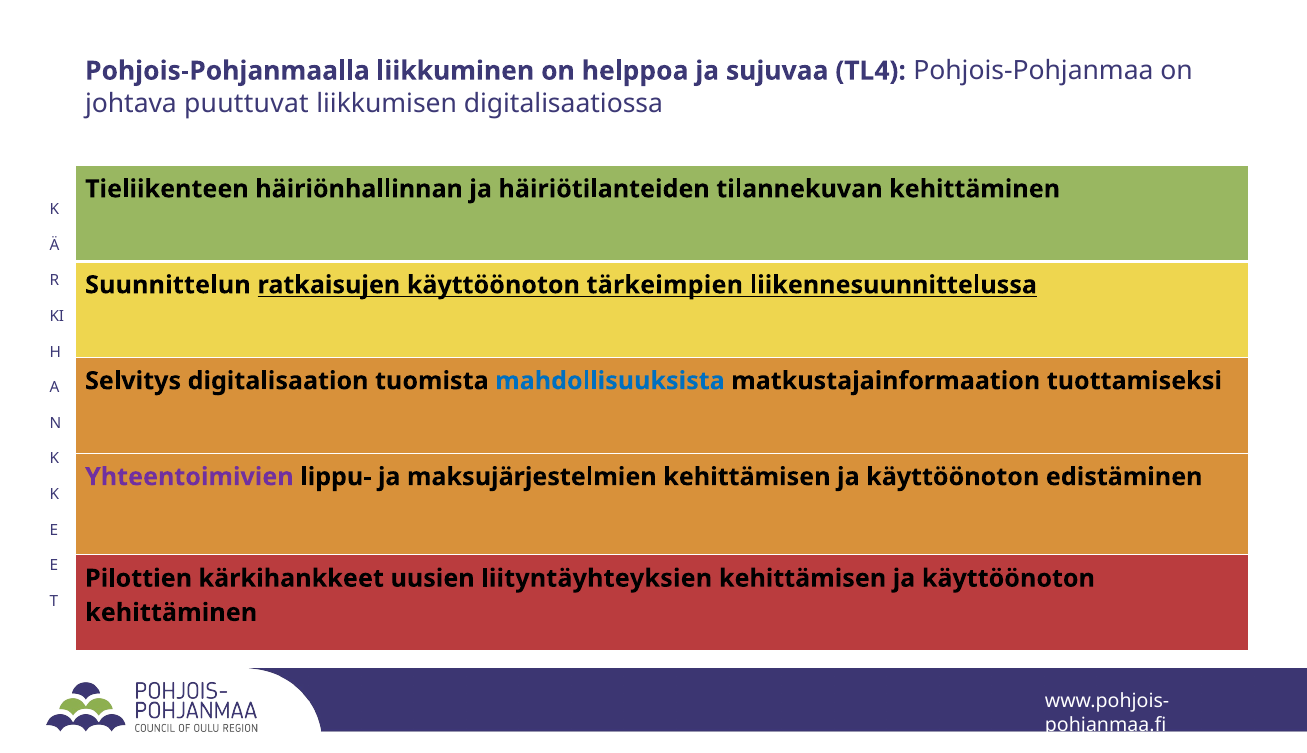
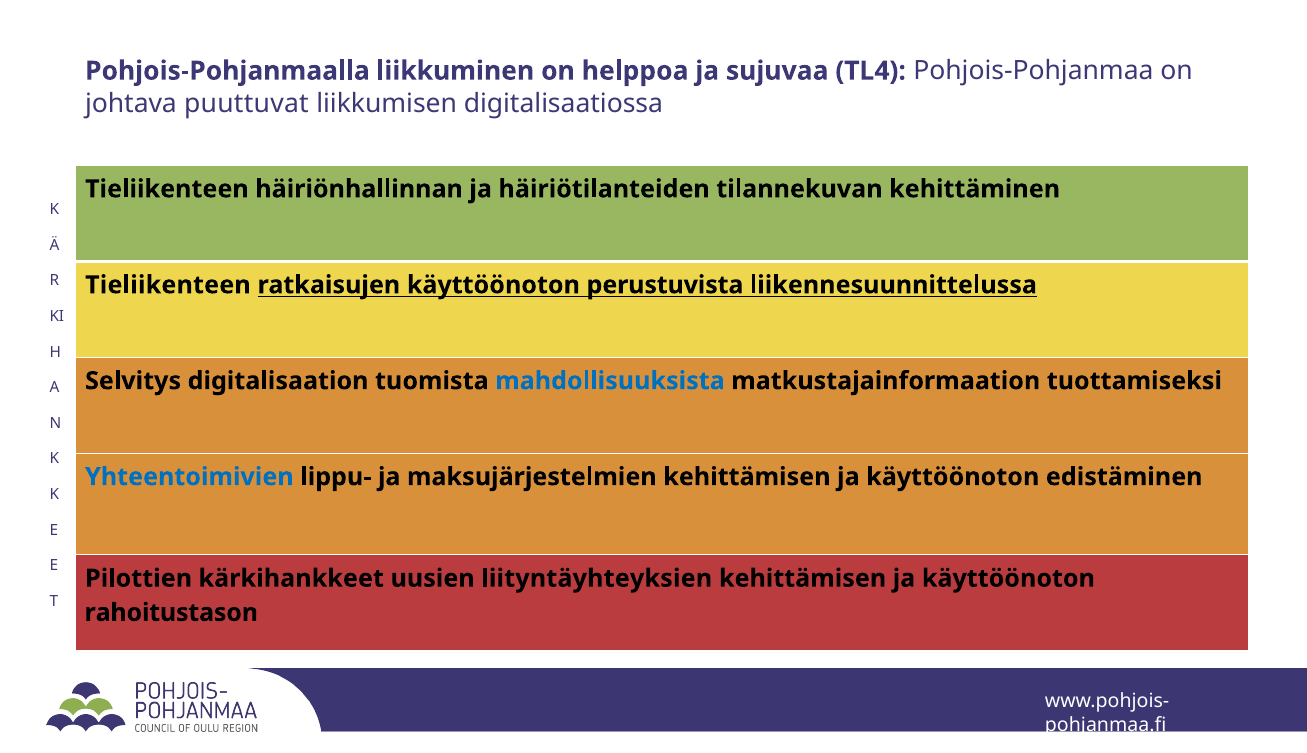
Suunnittelun at (168, 285): Suunnittelun -> Tieliikenteen
tärkeimpien: tärkeimpien -> perustuvista
Yhteentoimivien colour: purple -> blue
kehittäminen at (171, 612): kehittäminen -> rahoitustason
